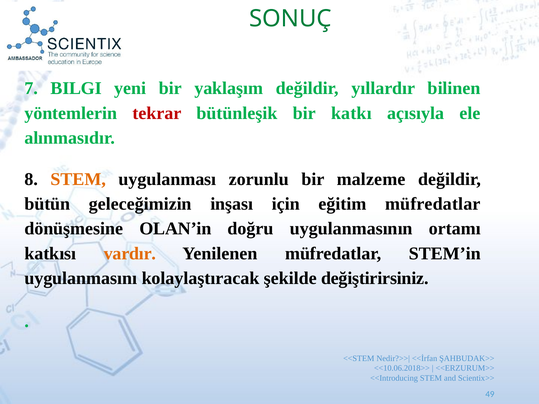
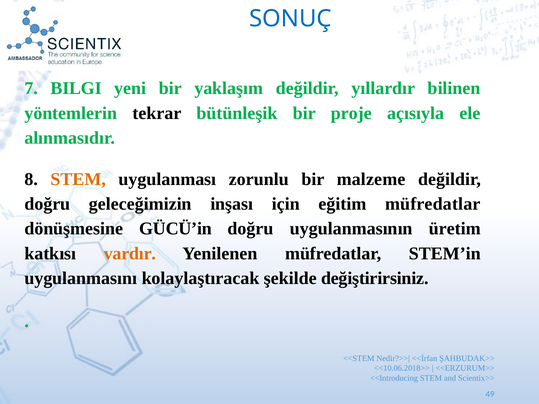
SONUÇ colour: green -> blue
tekrar colour: red -> black
katkı: katkı -> proje
bütün at (47, 204): bütün -> doğru
OLAN’in: OLAN’in -> GÜCÜ’in
ortamı: ortamı -> üretim
